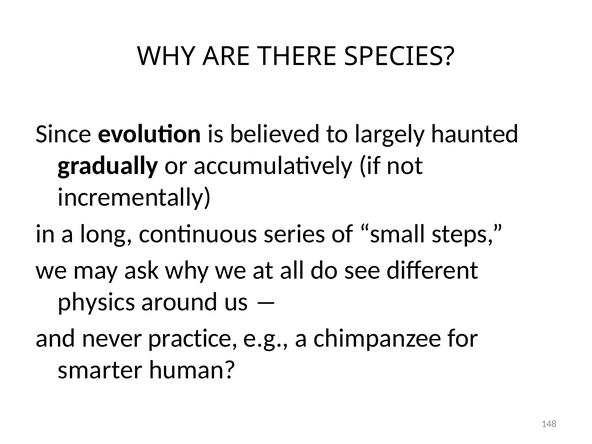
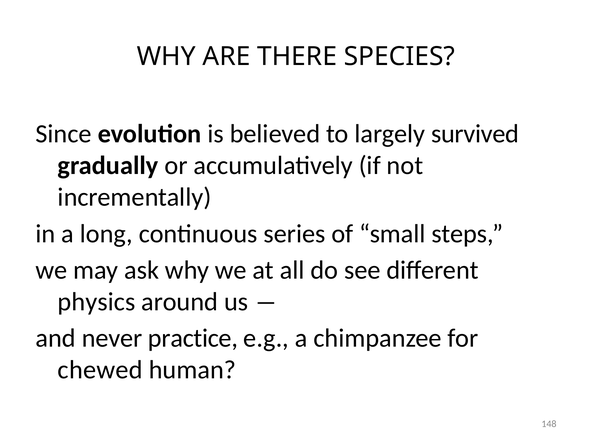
haunted: haunted -> survived
smarter: smarter -> chewed
